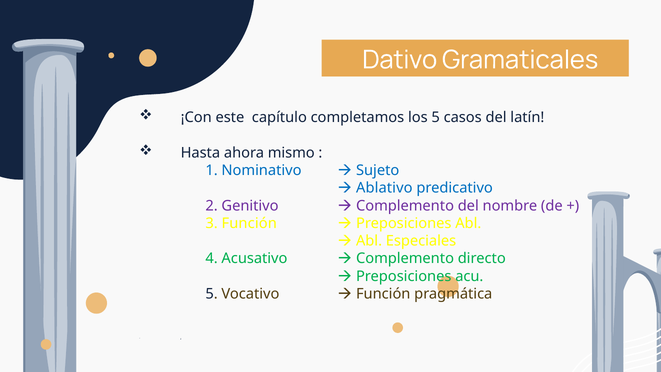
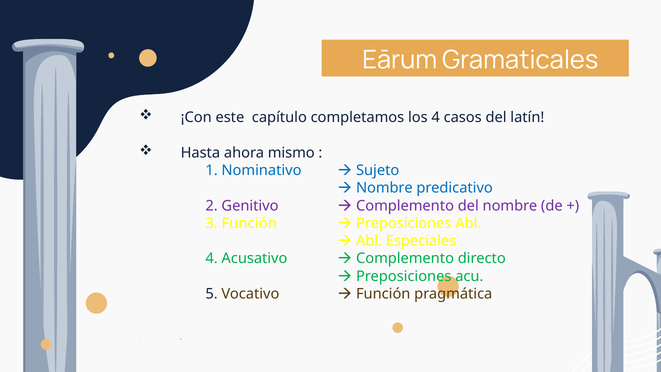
Dativo: Dativo -> Eārum
los 5: 5 -> 4
Ablativo at (384, 188): Ablativo -> Nombre
